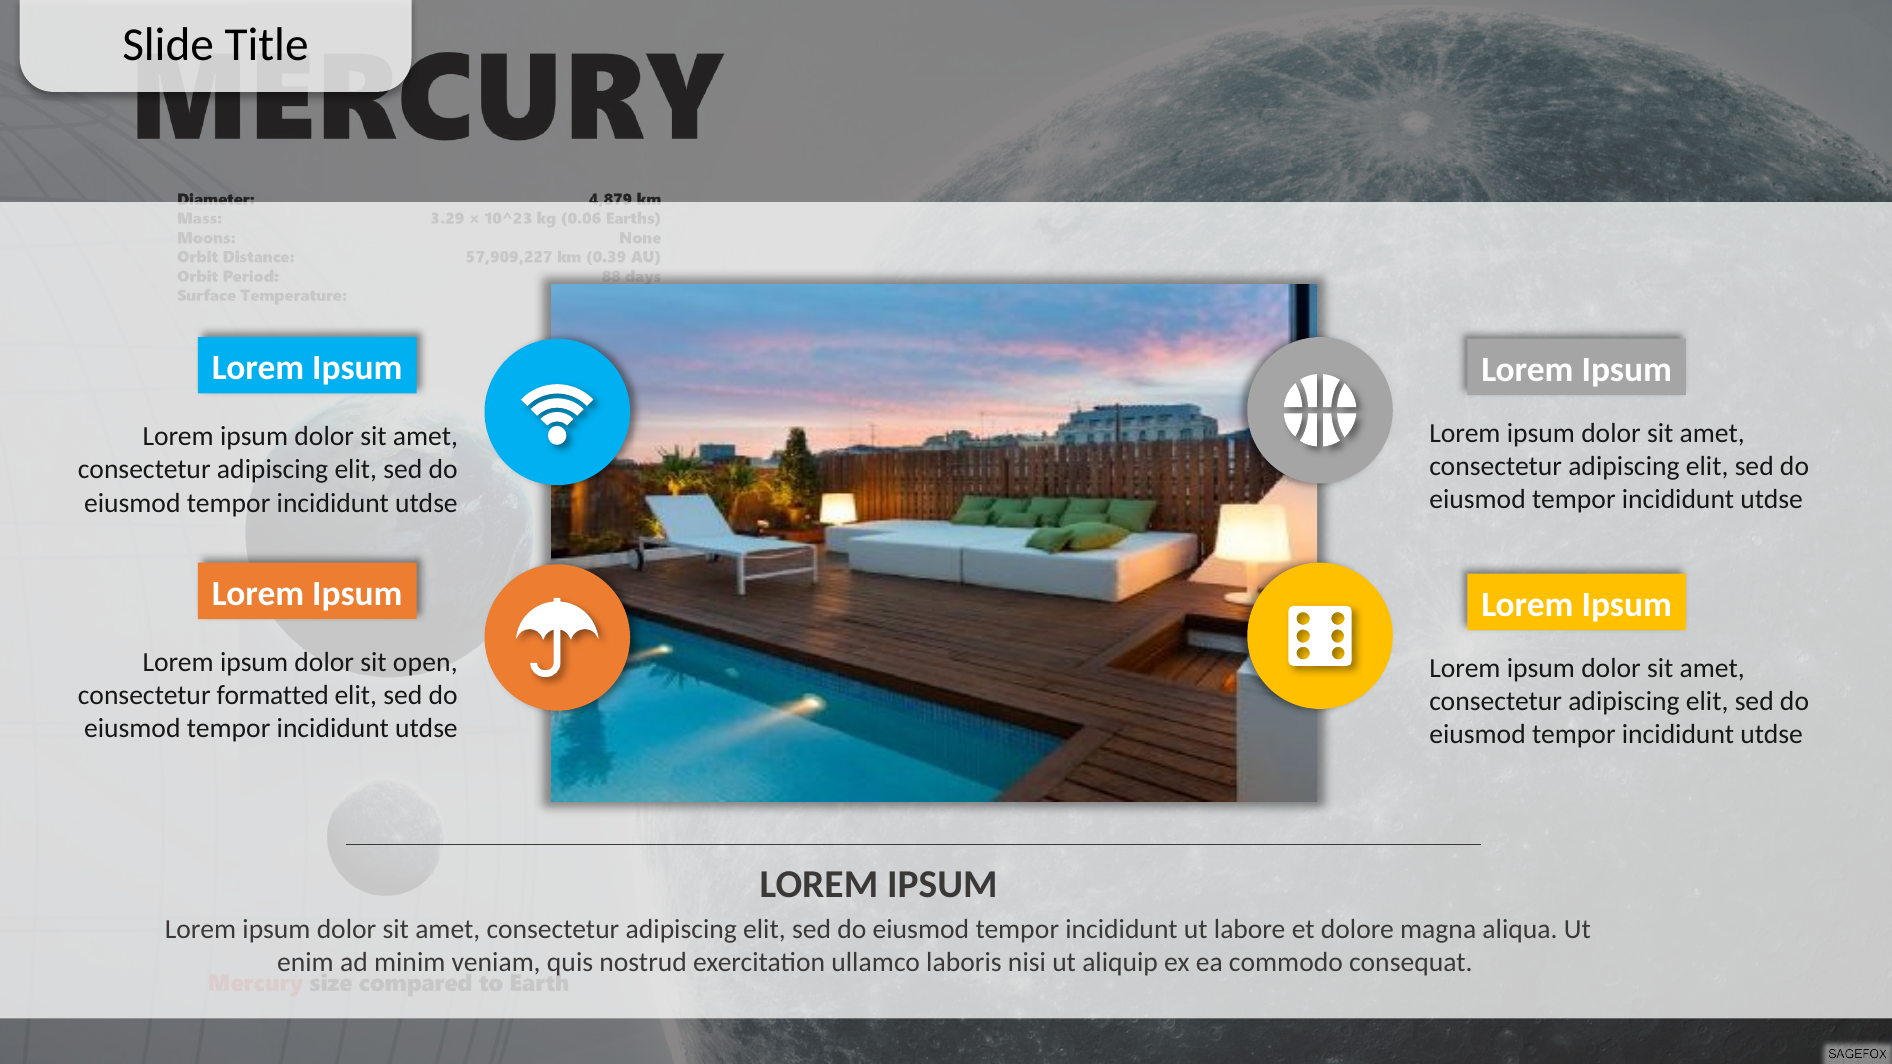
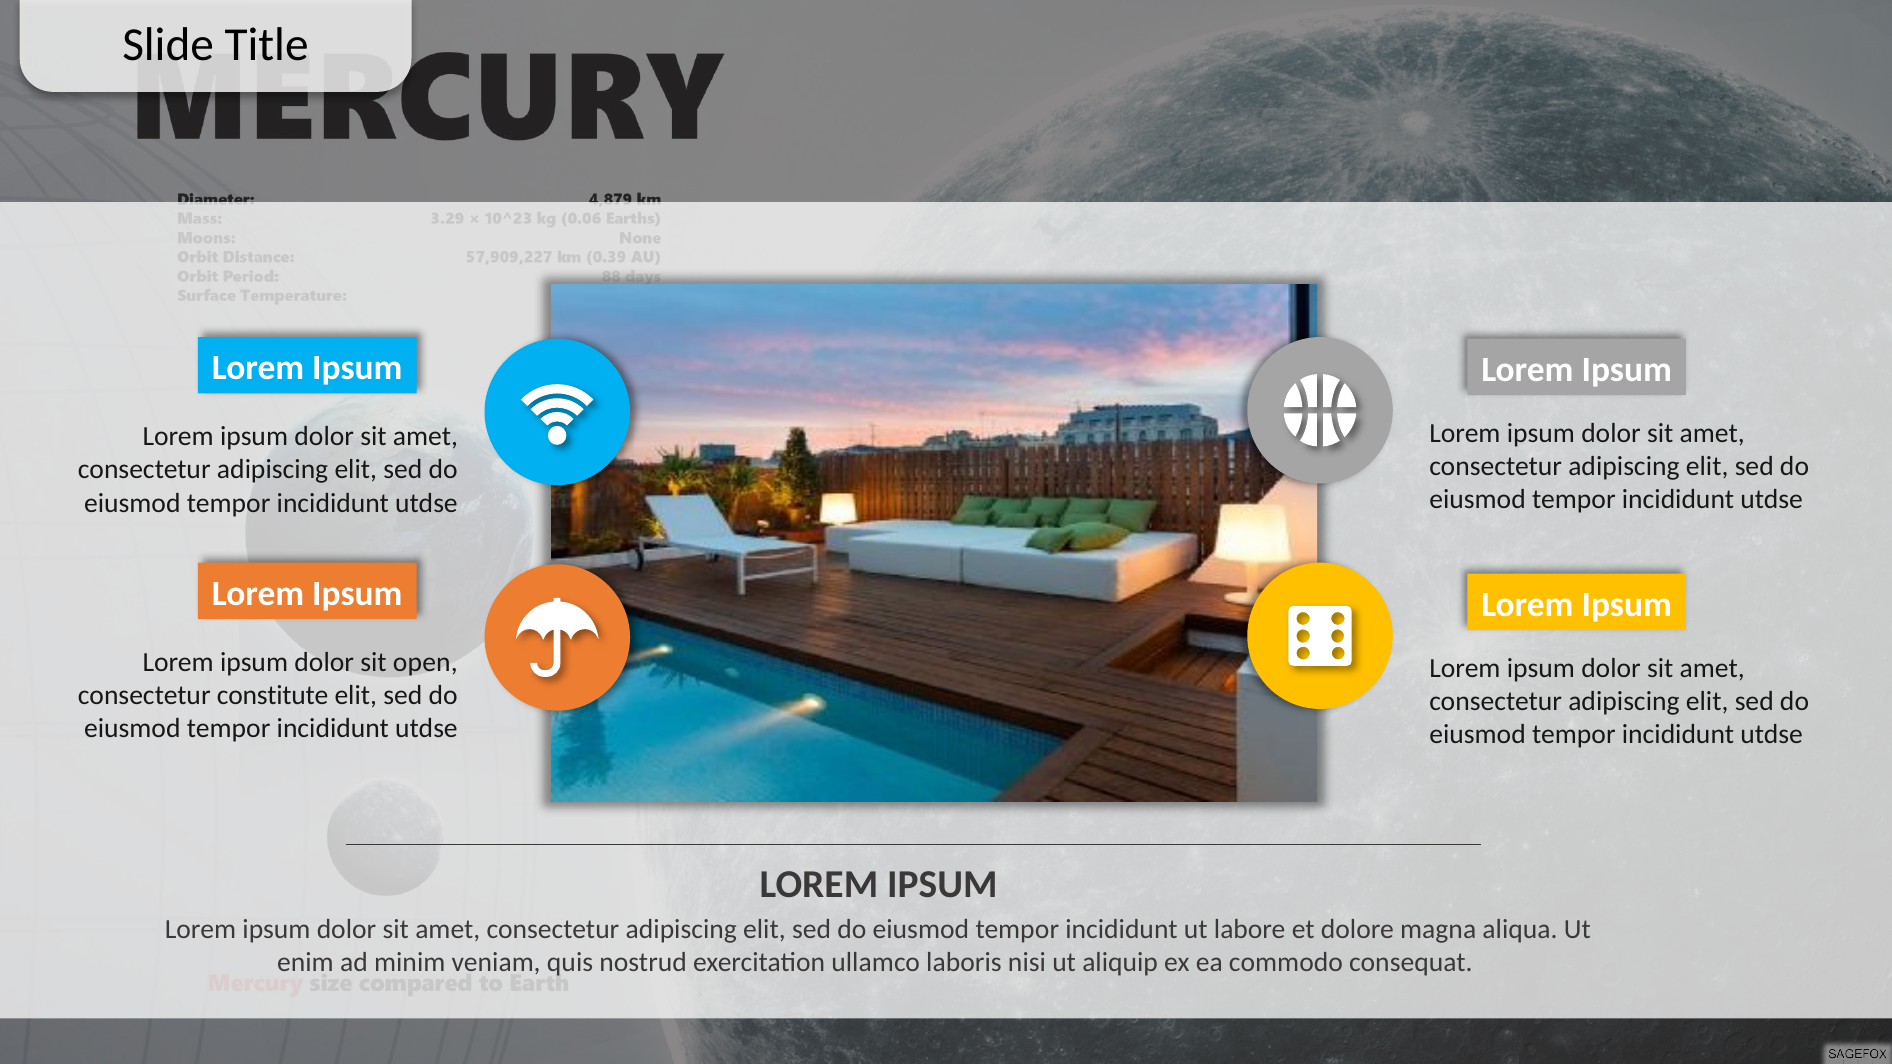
formatted: formatted -> constitute
